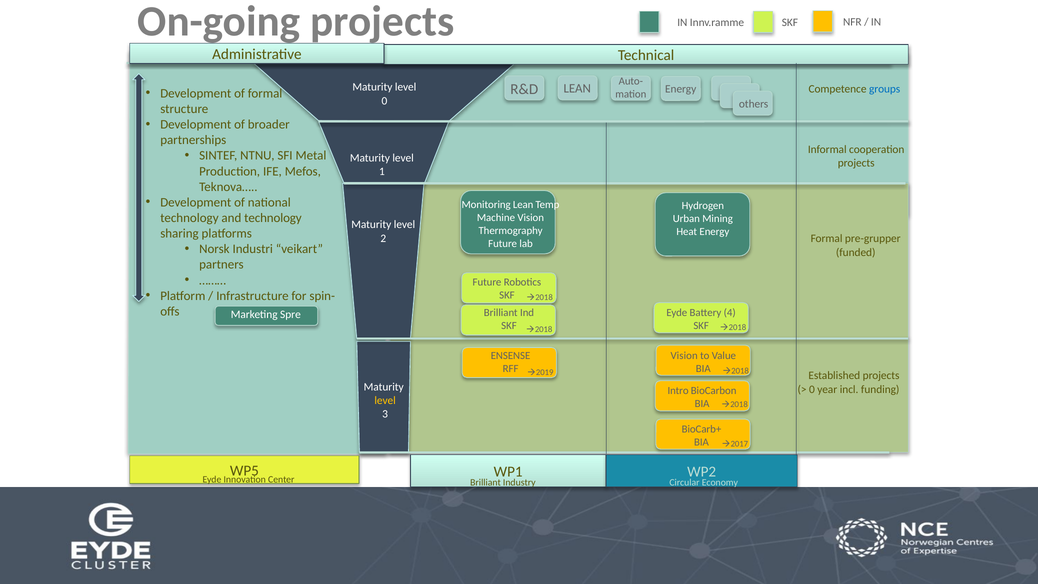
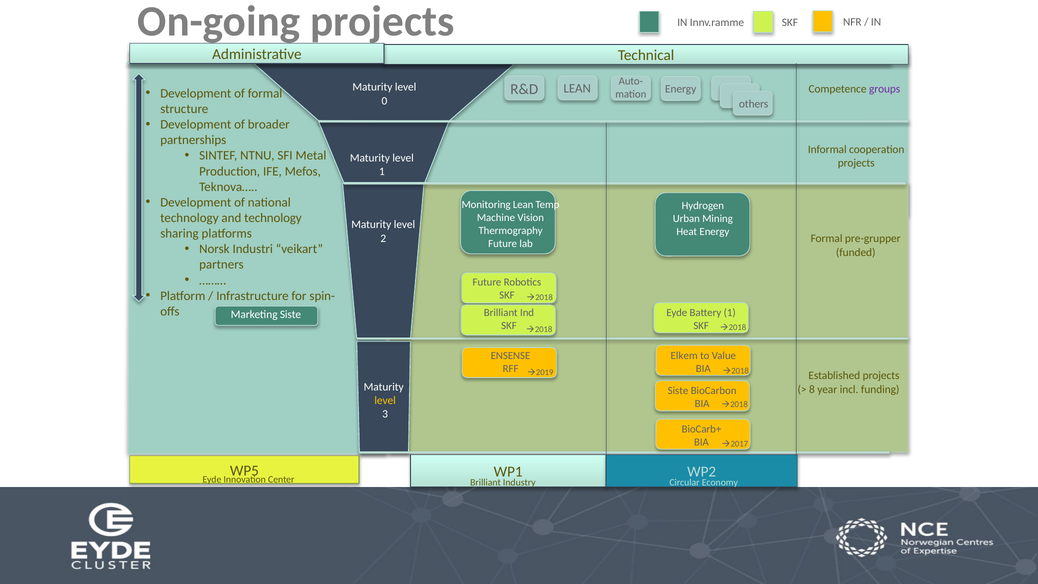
groups colour: blue -> purple
Battery 4: 4 -> 1
Marketing Spre: Spre -> Siste
Vision at (684, 355): Vision -> Elkem
0 at (812, 389): 0 -> 8
Intro at (678, 390): Intro -> Siste
